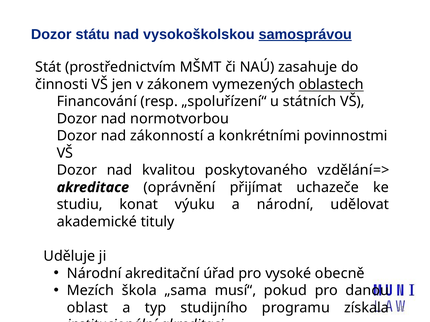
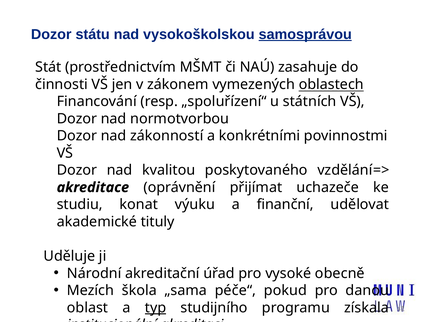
a národní: národní -> finanční
musí“: musí“ -> péče“
typ underline: none -> present
